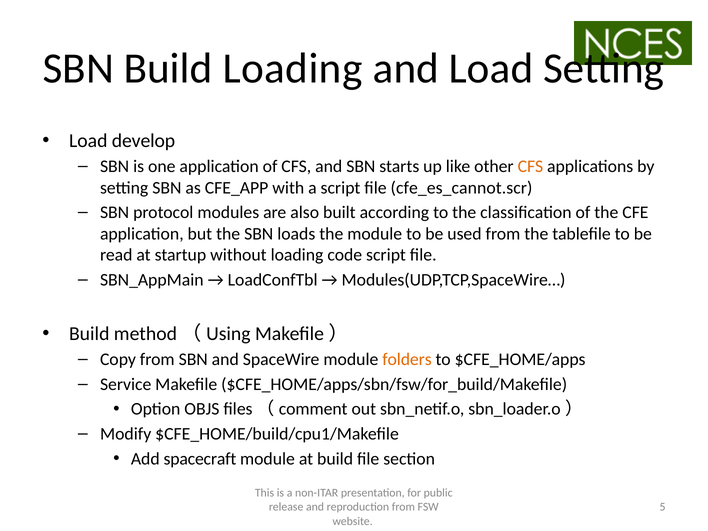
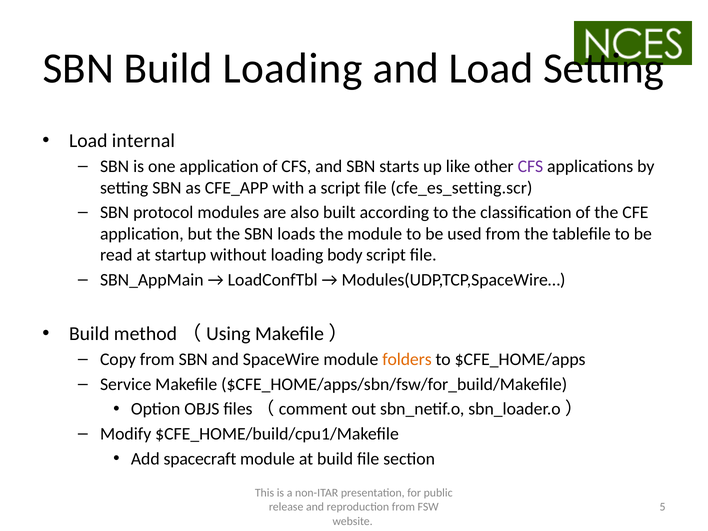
develop: develop -> internal
CFS at (530, 166) colour: orange -> purple
cfe_es_cannot.scr: cfe_es_cannot.scr -> cfe_es_setting.scr
code: code -> body
